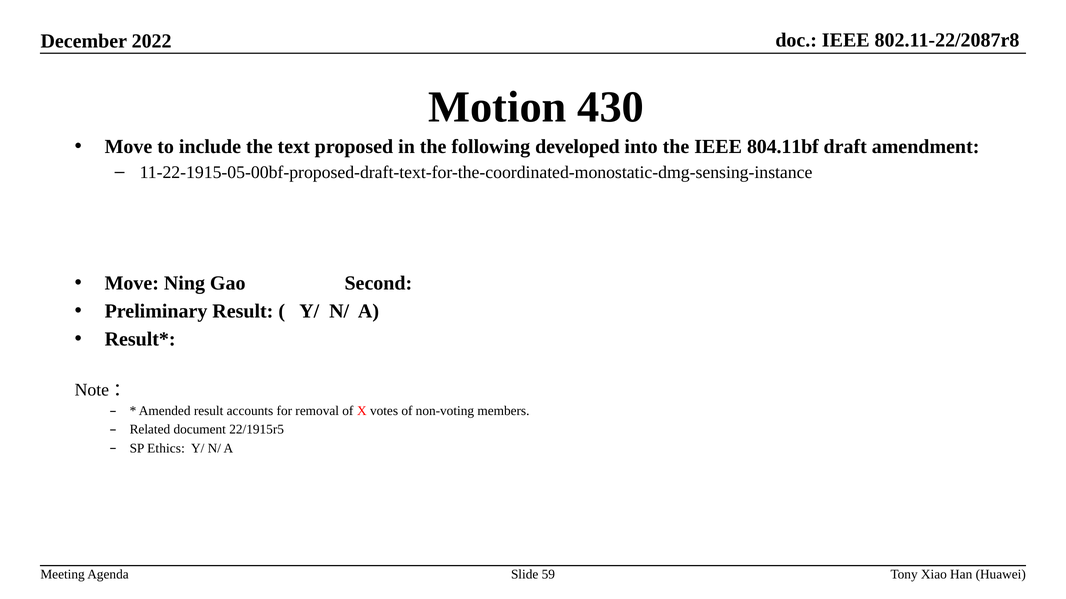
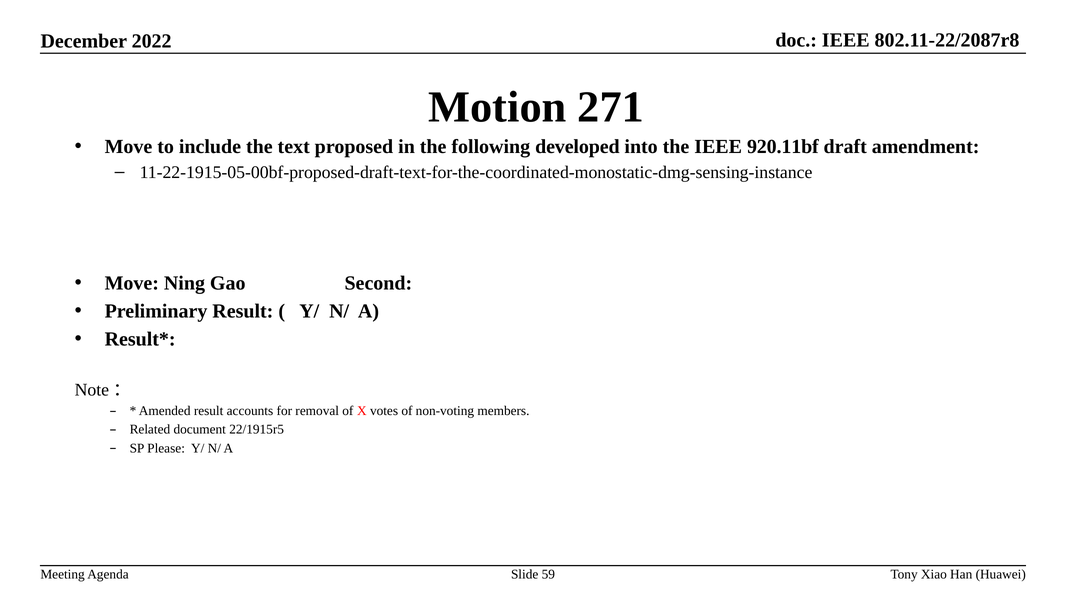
430: 430 -> 271
804.11bf: 804.11bf -> 920.11bf
Ethics: Ethics -> Please
